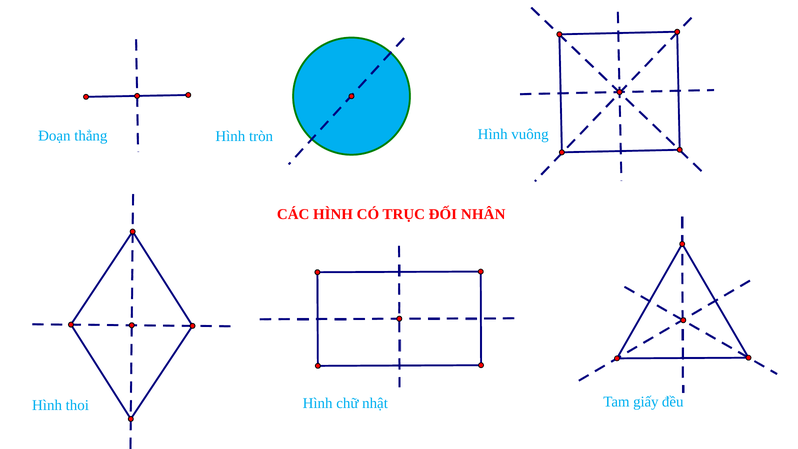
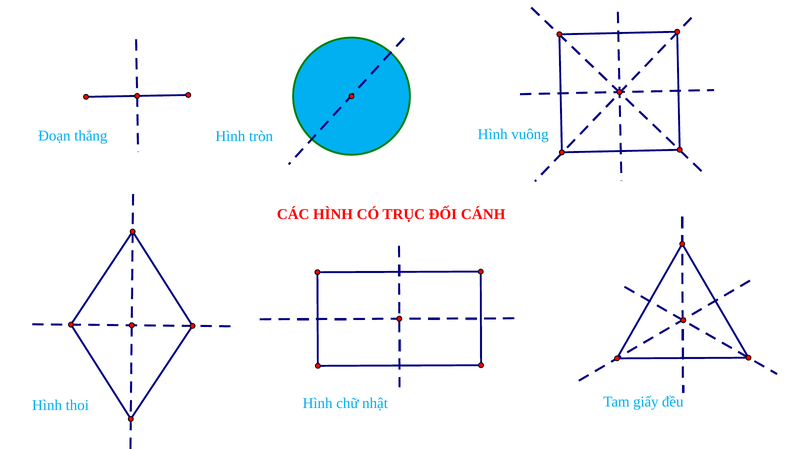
NHÂN: NHÂN -> CÁNH
